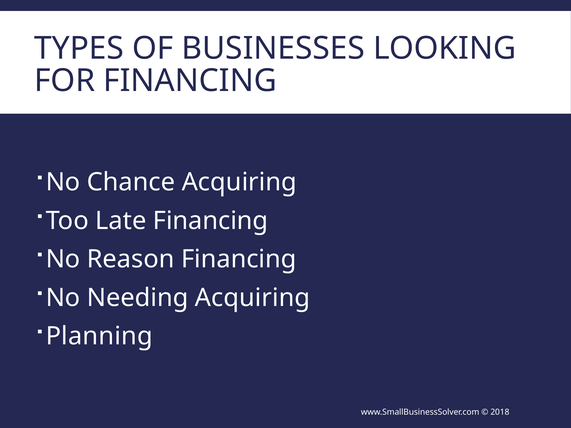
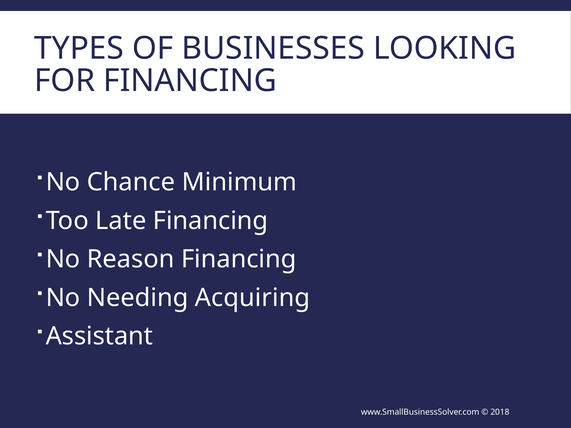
Chance Acquiring: Acquiring -> Minimum
Planning: Planning -> Assistant
